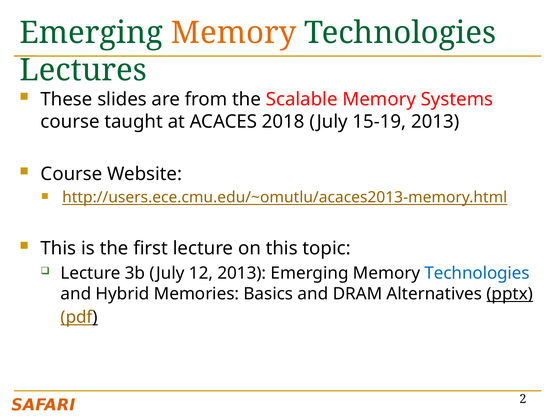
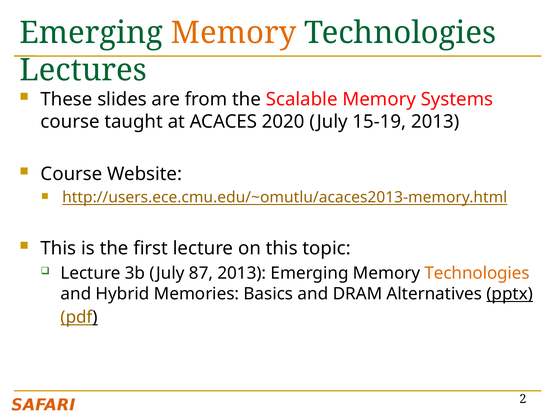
2018: 2018 -> 2020
12: 12 -> 87
Technologies at (477, 273) colour: blue -> orange
